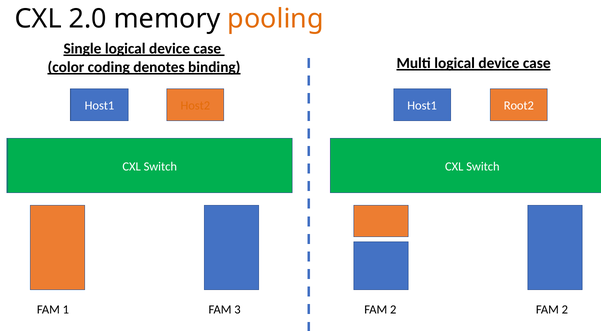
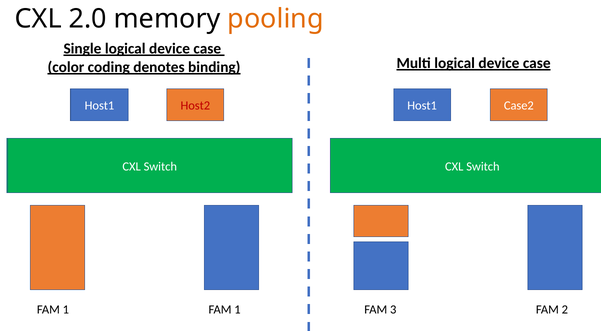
Host2 colour: orange -> red
Root2: Root2 -> Case2
1 FAM 3: 3 -> 1
2 at (393, 309): 2 -> 3
